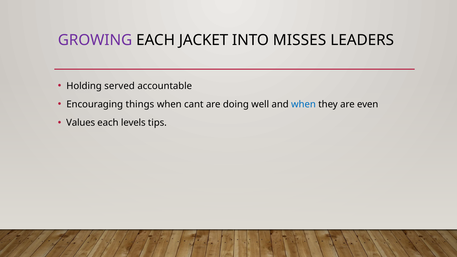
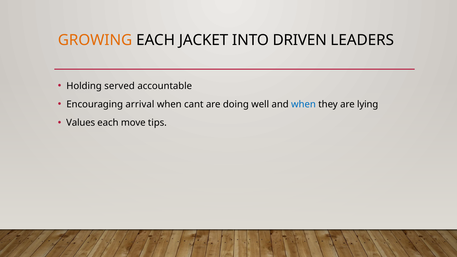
GROWING colour: purple -> orange
MISSES: MISSES -> DRIVEN
things: things -> arrival
even: even -> lying
levels: levels -> move
